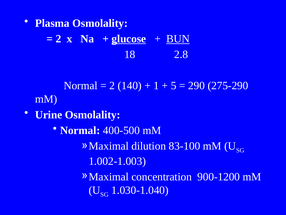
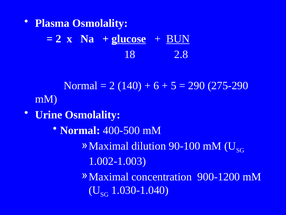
1: 1 -> 6
83-100: 83-100 -> 90-100
